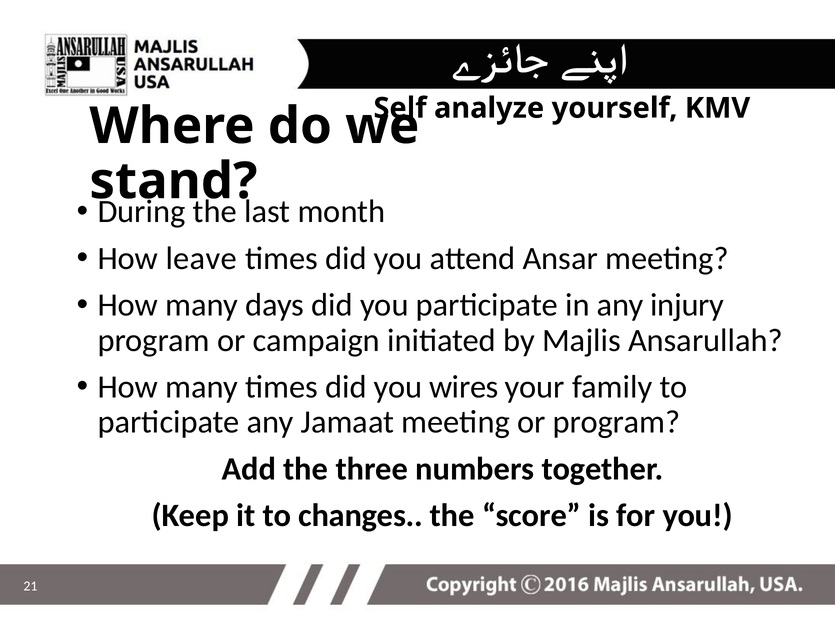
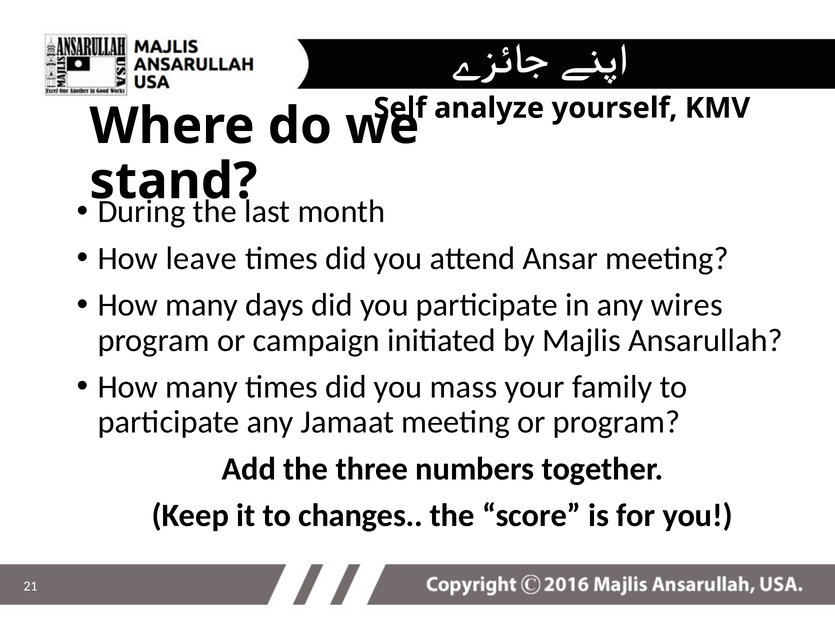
injury: injury -> wires
wires: wires -> mass
